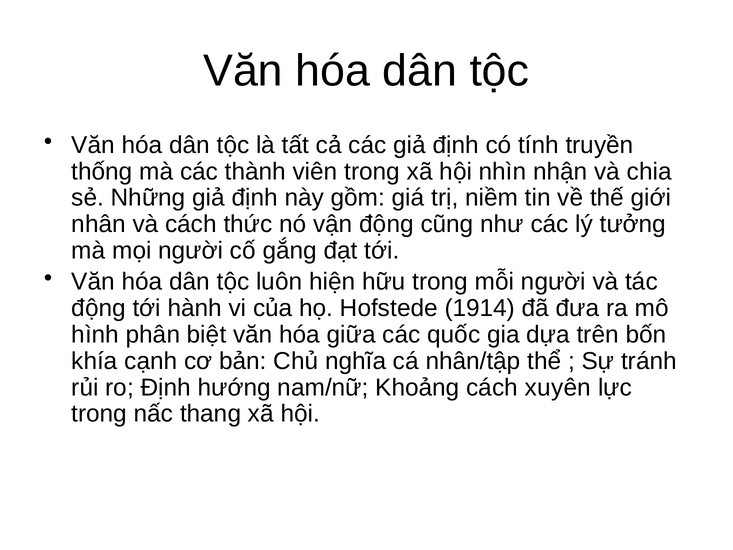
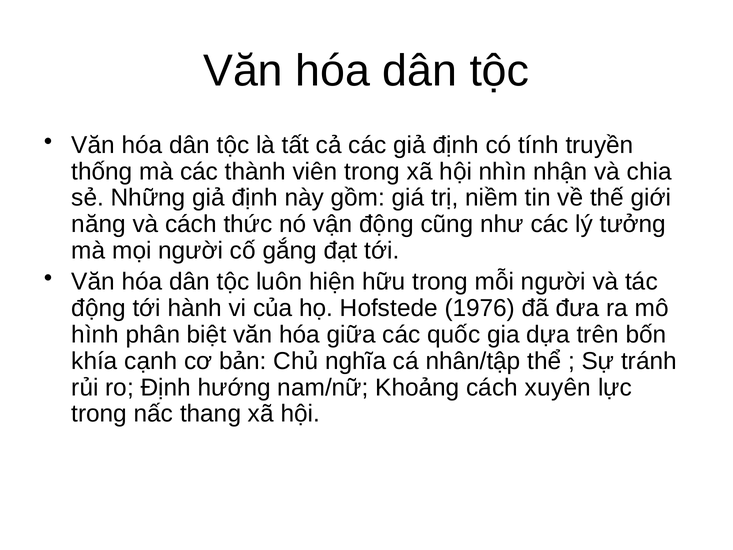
nhân: nhân -> năng
1914: 1914 -> 1976
